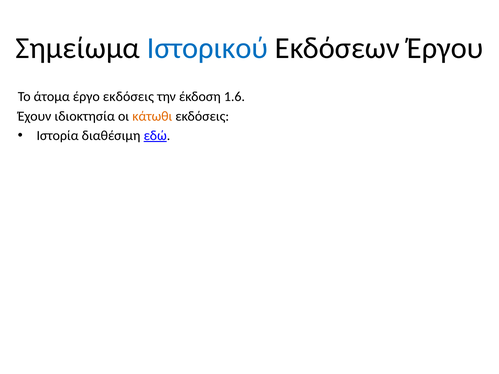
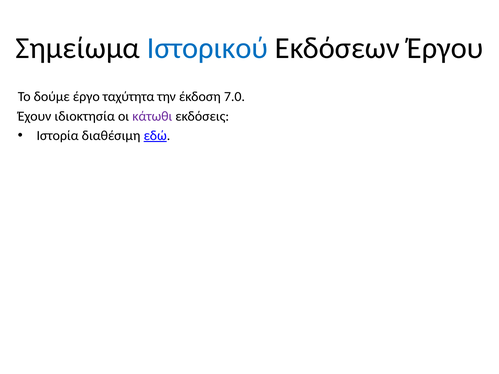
άτομα: άτομα -> δούμε
έργο εκδόσεις: εκδόσεις -> ταχύτητα
1.6: 1.6 -> 7.0
κάτωθι colour: orange -> purple
